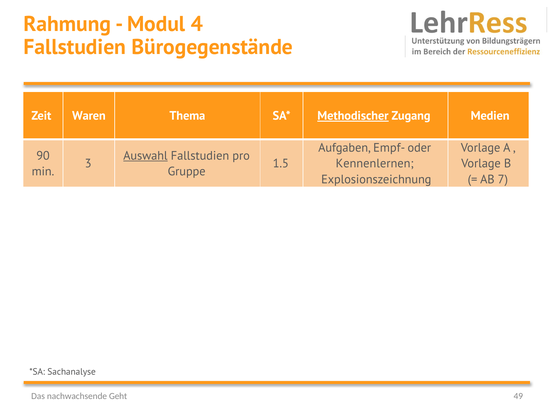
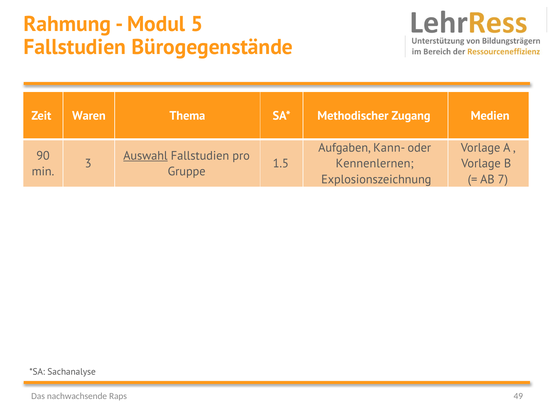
4: 4 -> 5
Methodischer underline: present -> none
Empf-: Empf- -> Kann-
Geht: Geht -> Raps
